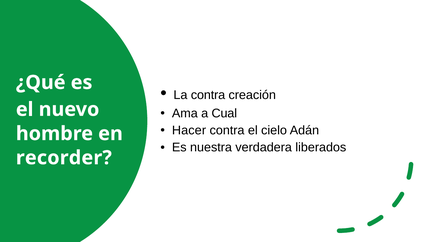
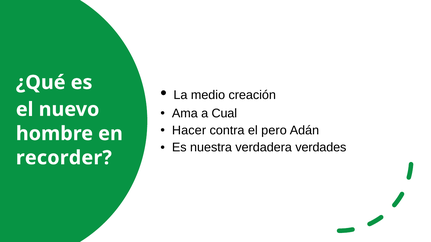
La contra: contra -> medio
cielo: cielo -> pero
liberados: liberados -> verdades
